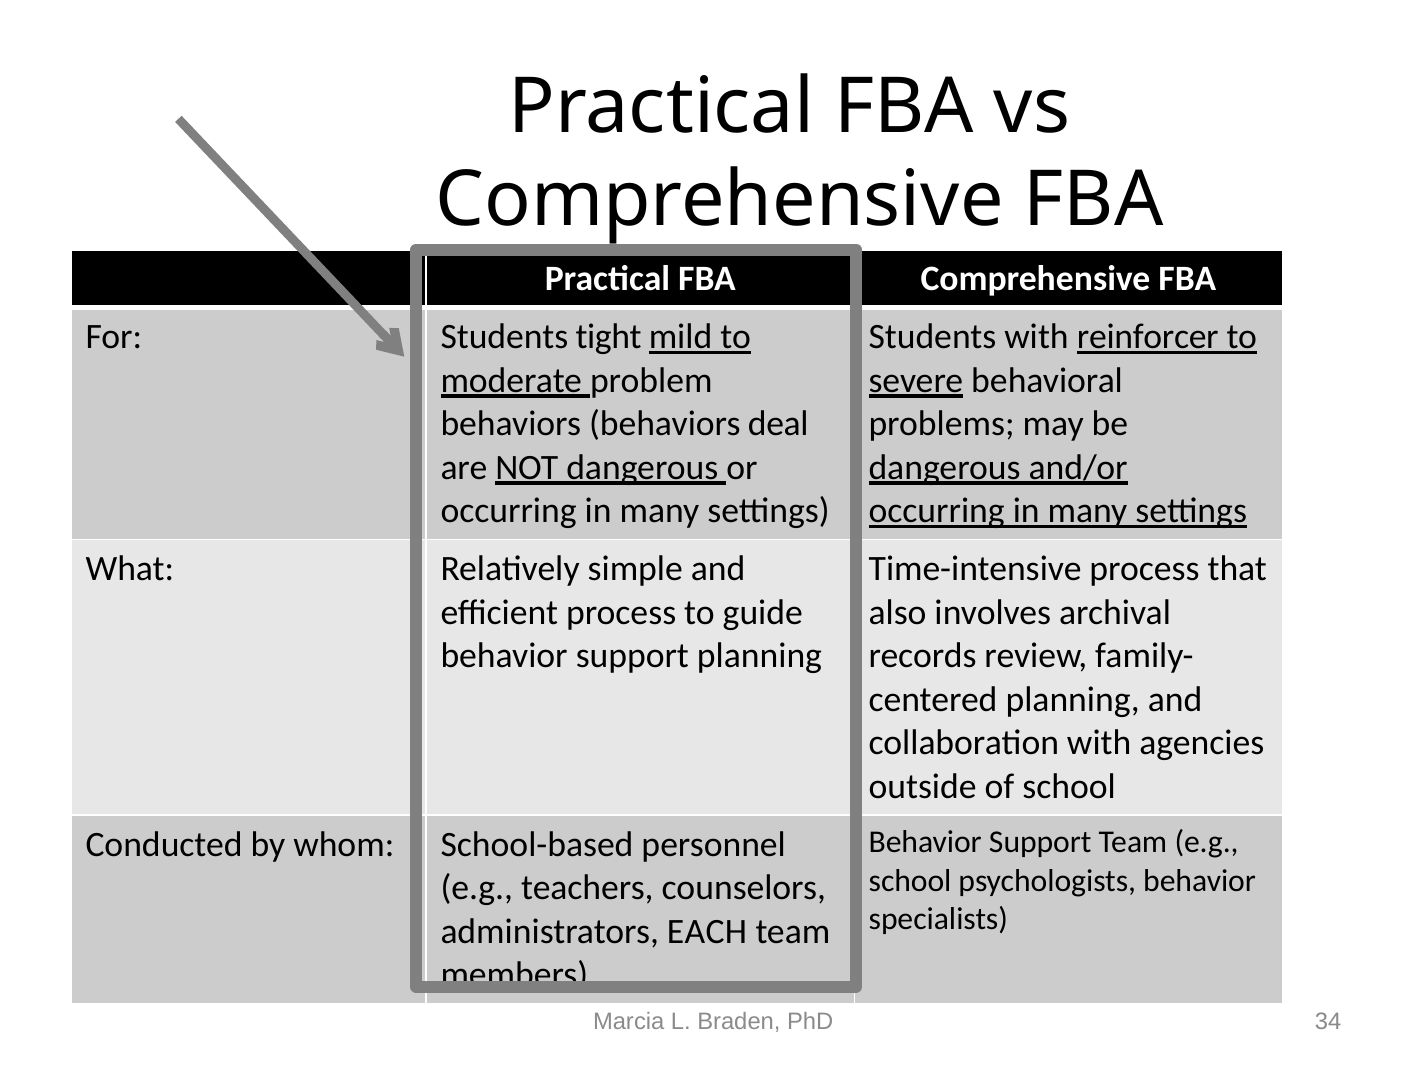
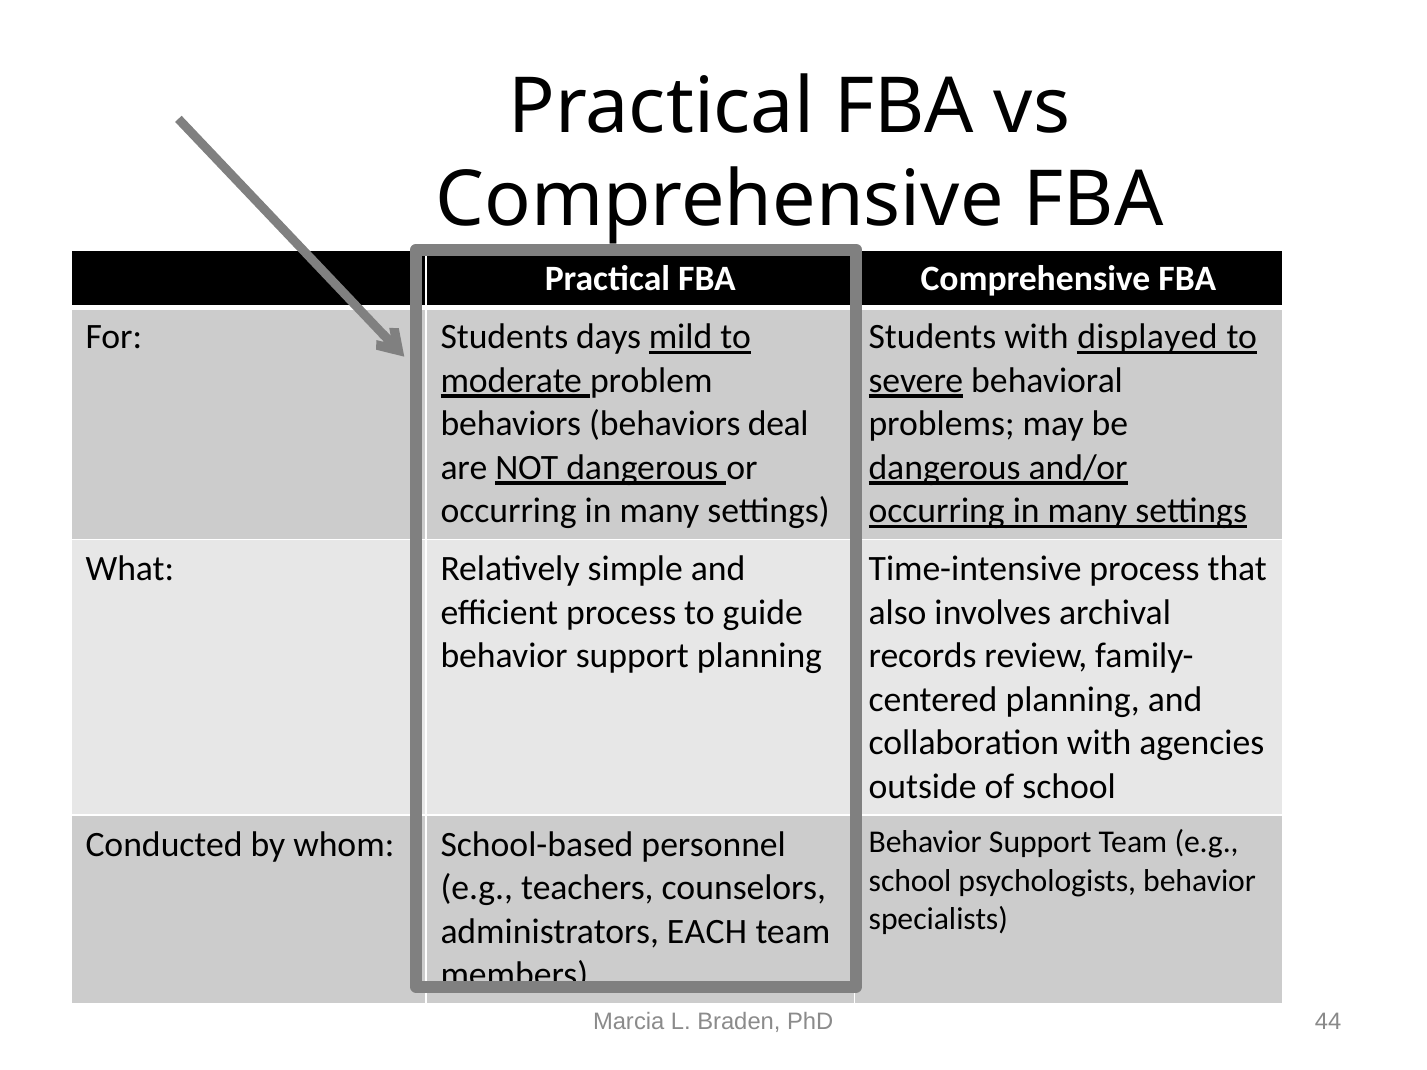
tight: tight -> days
reinforcer: reinforcer -> displayed
34: 34 -> 44
